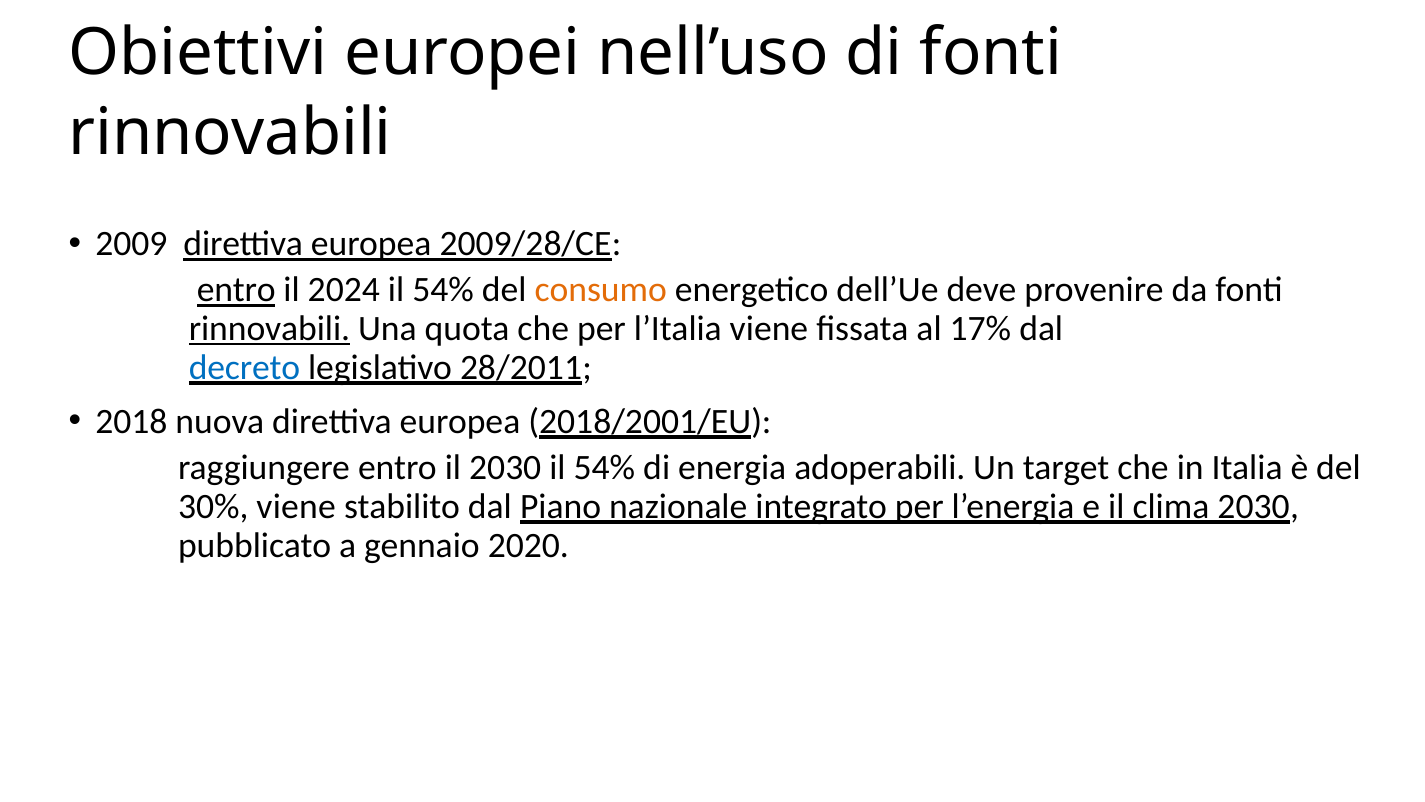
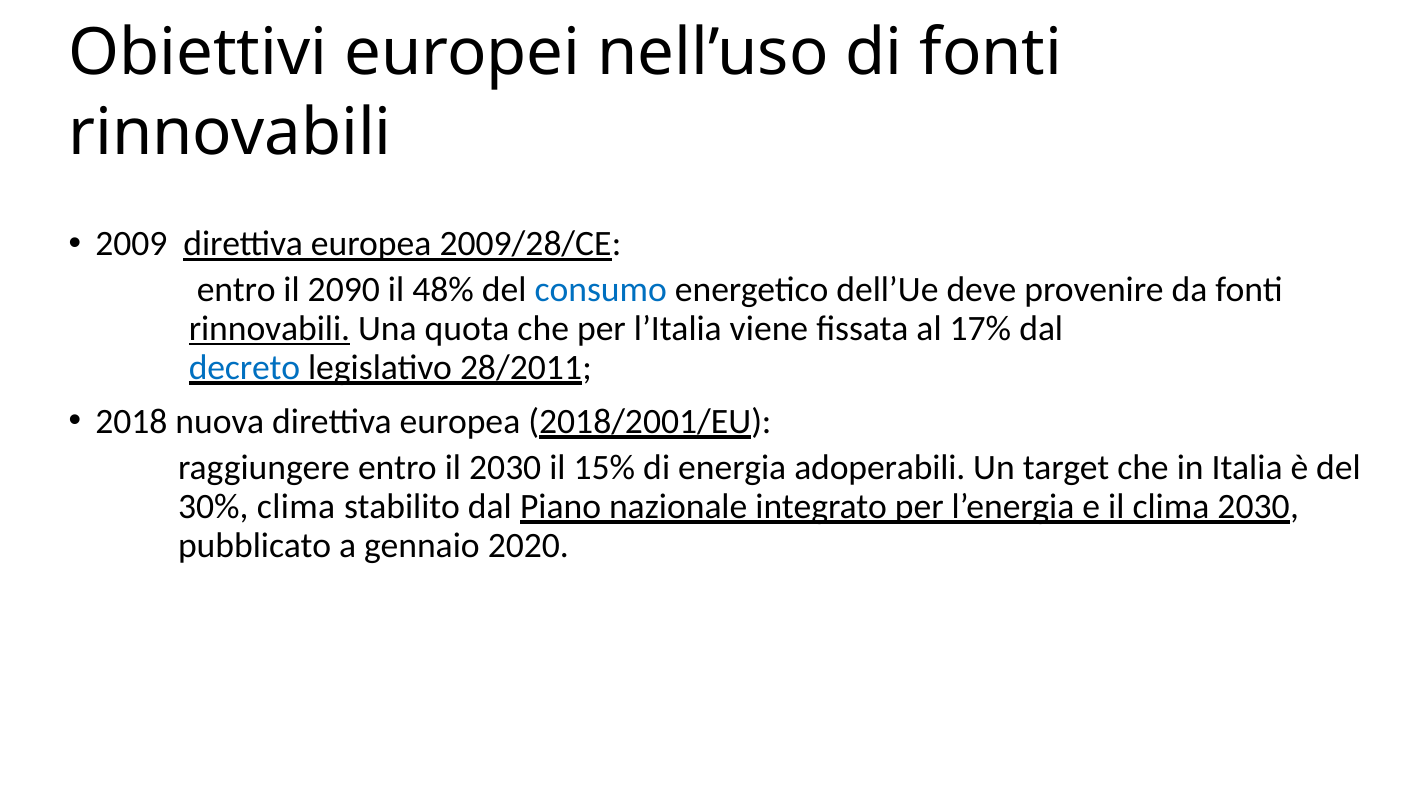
entro at (236, 290) underline: present -> none
2024: 2024 -> 2090
54% at (443, 290): 54% -> 48%
consumo colour: orange -> blue
2030 il 54%: 54% -> 15%
30% viene: viene -> clima
